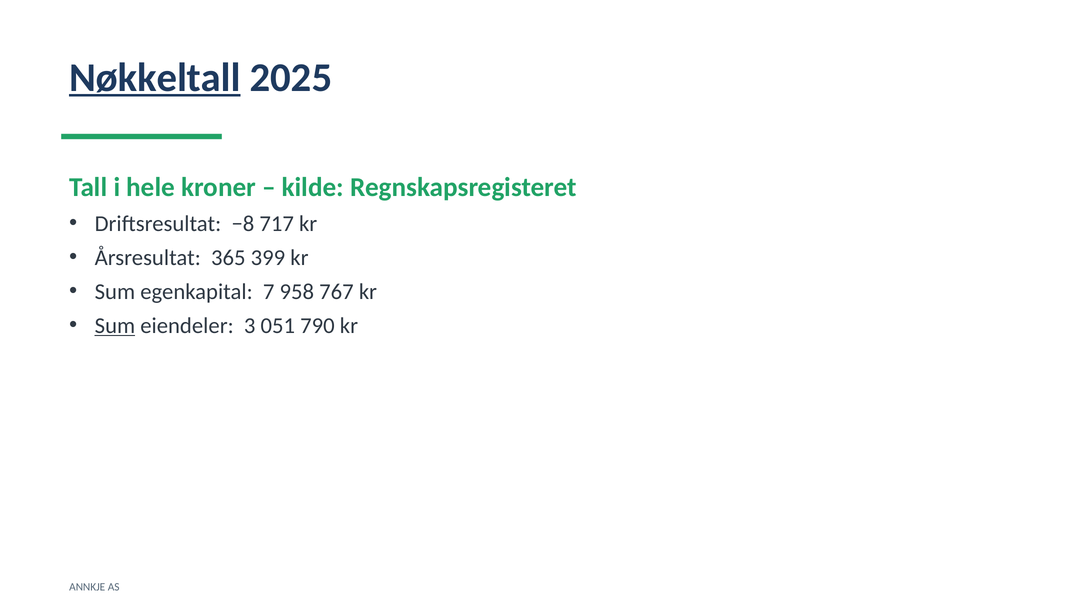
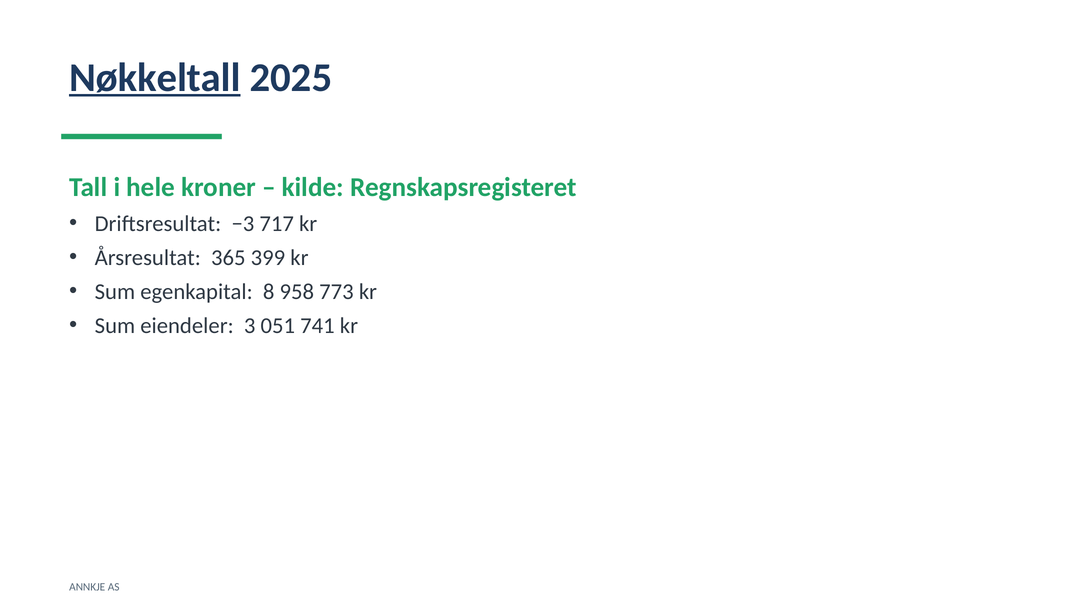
−8: −8 -> −3
7: 7 -> 8
767: 767 -> 773
Sum at (115, 326) underline: present -> none
790: 790 -> 741
